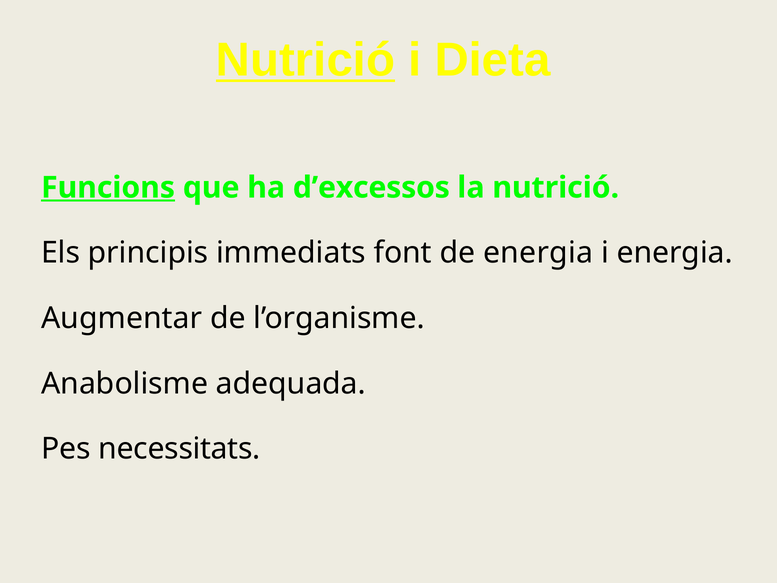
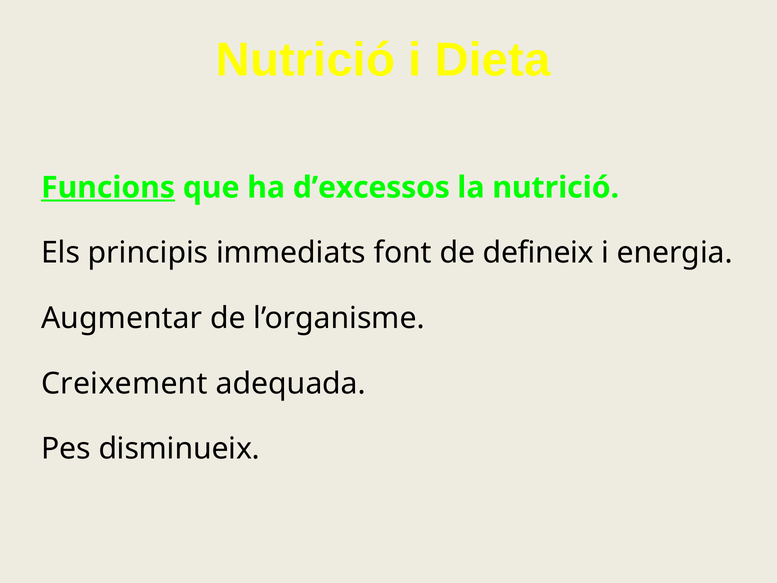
Nutrició at (305, 60) underline: present -> none
de energia: energia -> defineix
Anabolisme: Anabolisme -> Creixement
necessitats: necessitats -> disminueix
